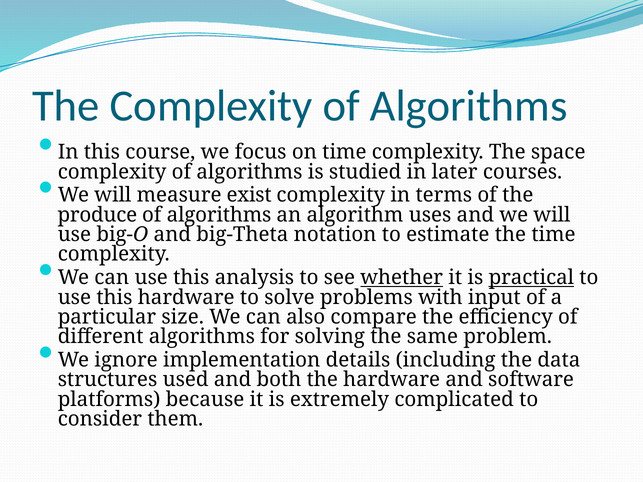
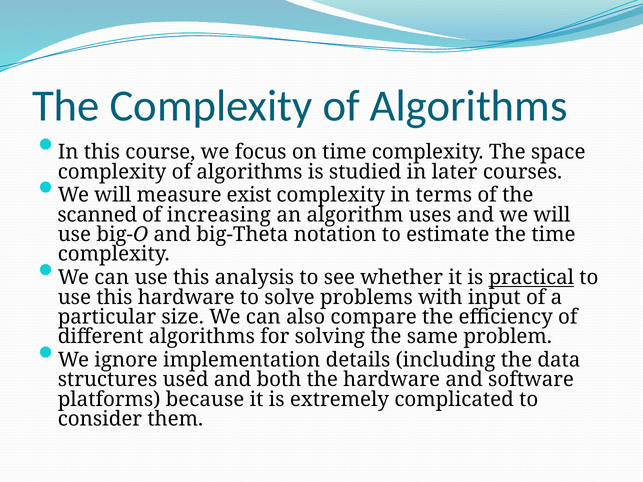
produce: produce -> scanned
algorithms at (219, 215): algorithms -> increasing
whether underline: present -> none
